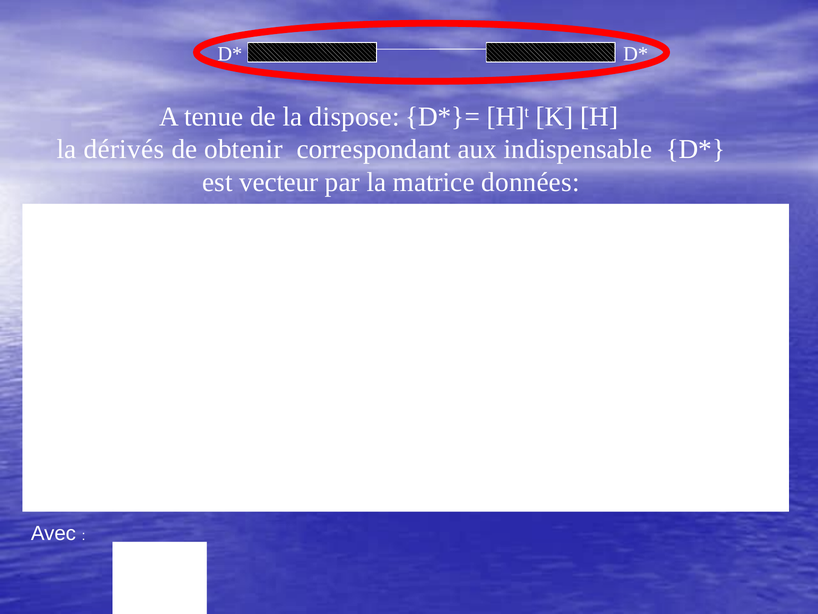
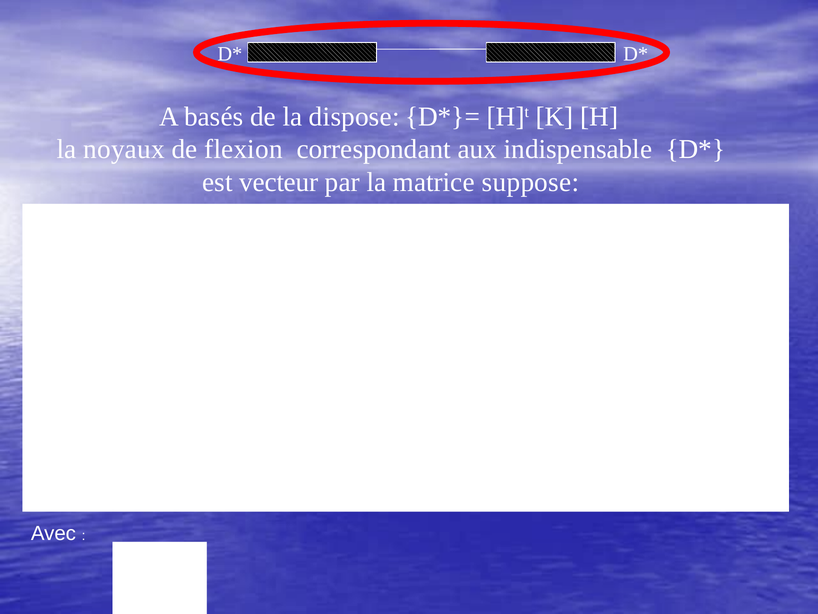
tenue: tenue -> basés
dérivés: dérivés -> noyaux
obtenir: obtenir -> flexion
données: données -> suppose
